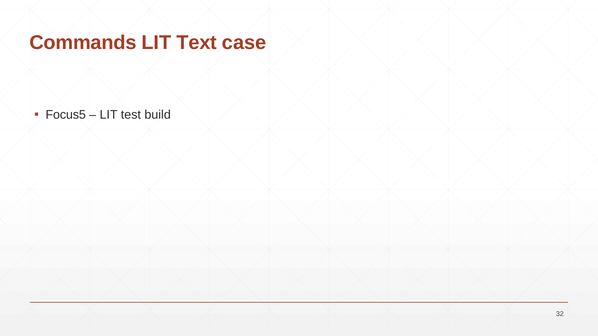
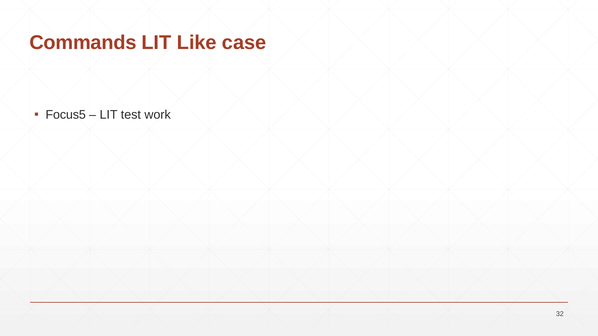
Text: Text -> Like
build: build -> work
